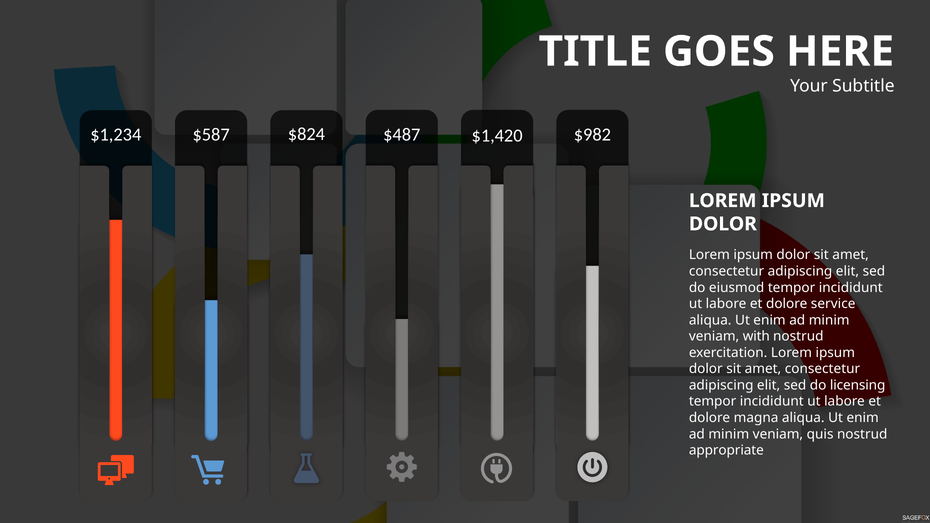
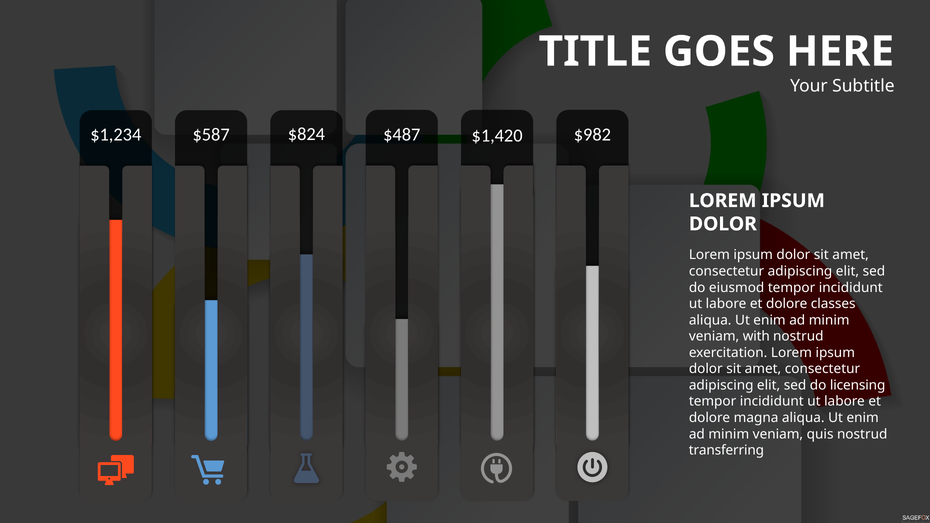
service: service -> classes
appropriate: appropriate -> transferring
